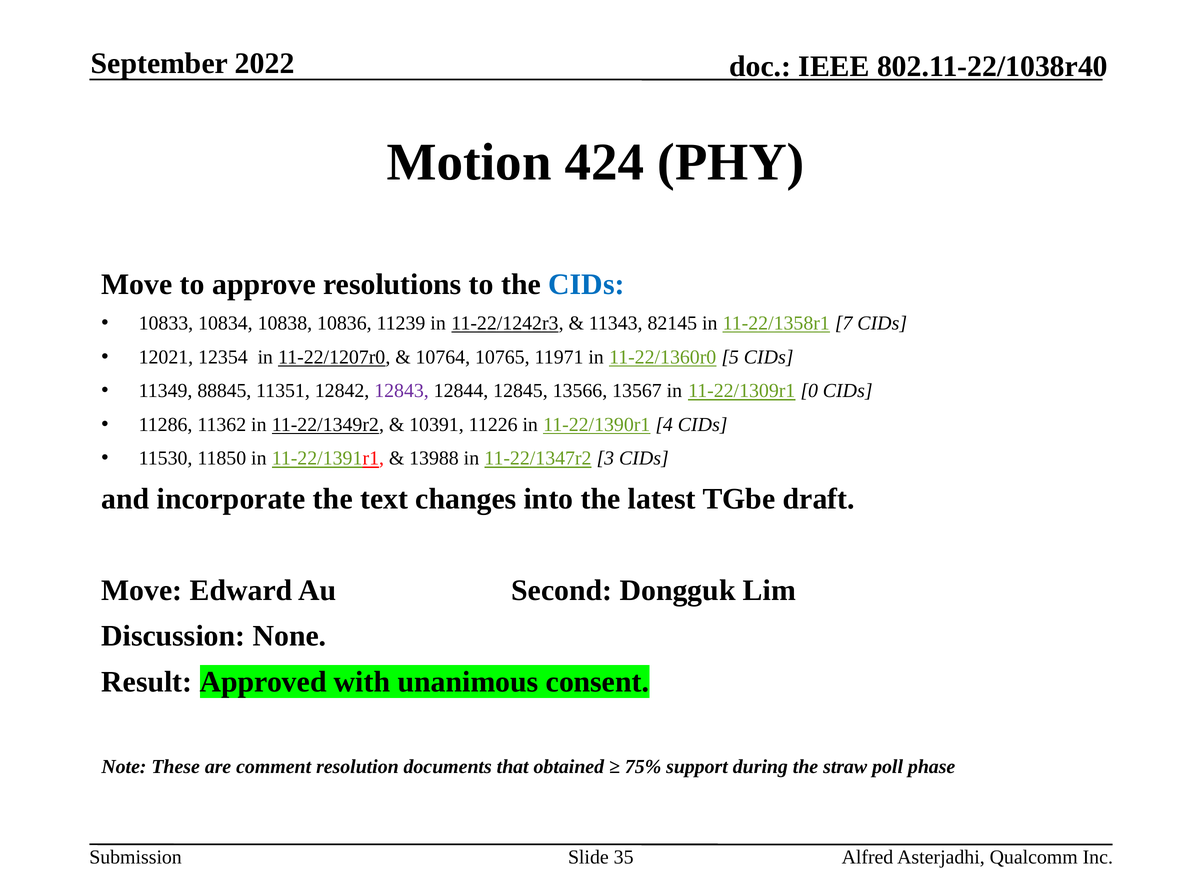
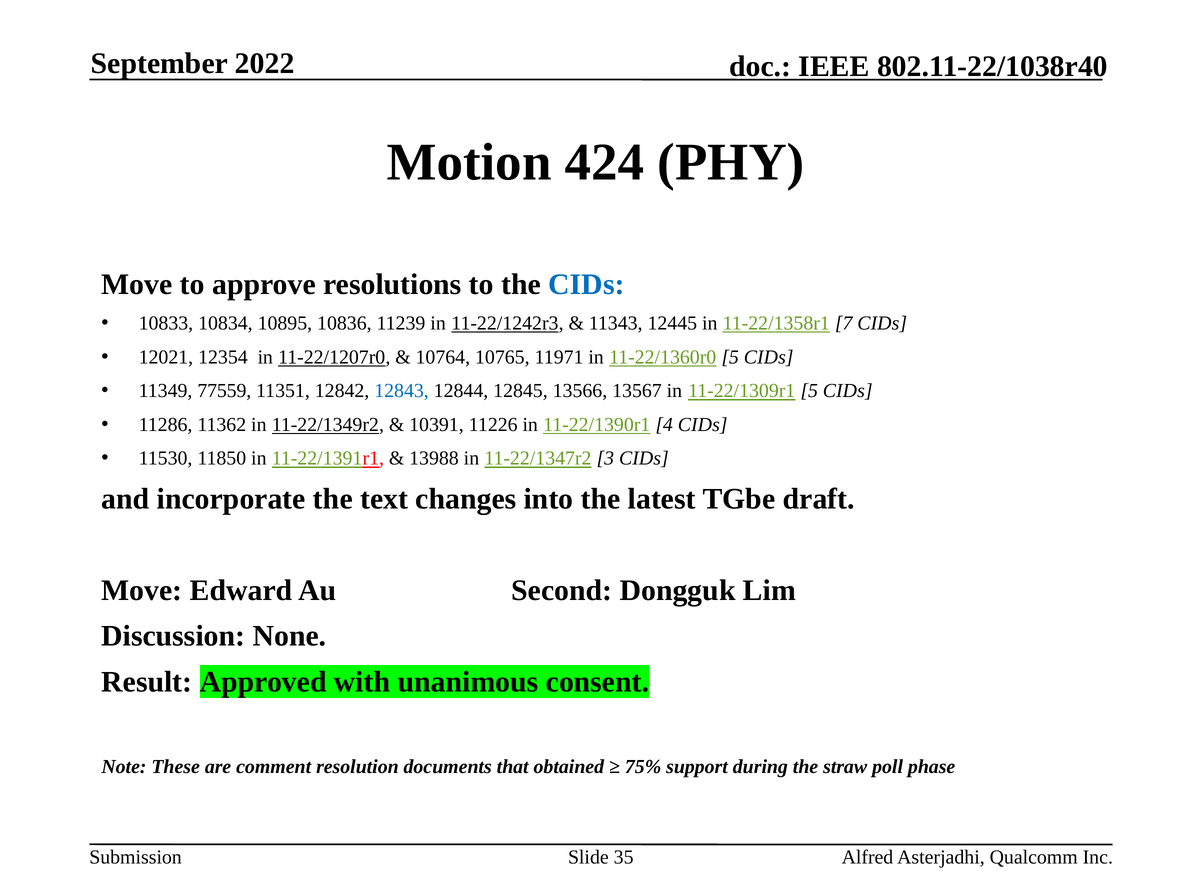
10838: 10838 -> 10895
82145: 82145 -> 12445
88845: 88845 -> 77559
12843 colour: purple -> blue
11-22/1309r1 0: 0 -> 5
